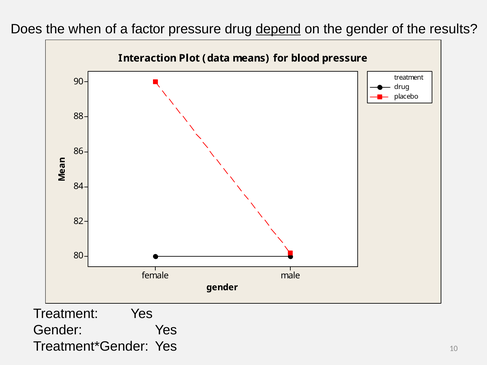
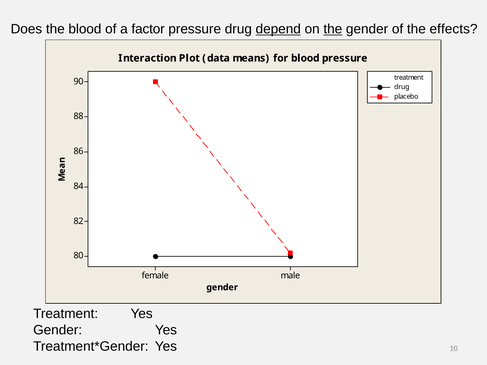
the when: when -> blood
the at (333, 29) underline: none -> present
results: results -> effects
